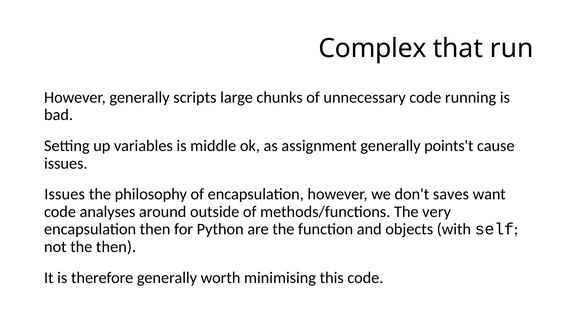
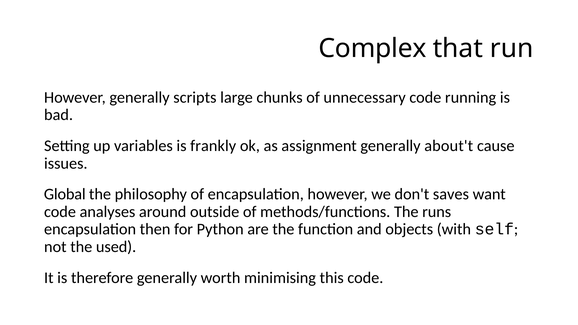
middle: middle -> frankly
points't: points't -> about't
Issues at (65, 194): Issues -> Global
very: very -> runs
the then: then -> used
